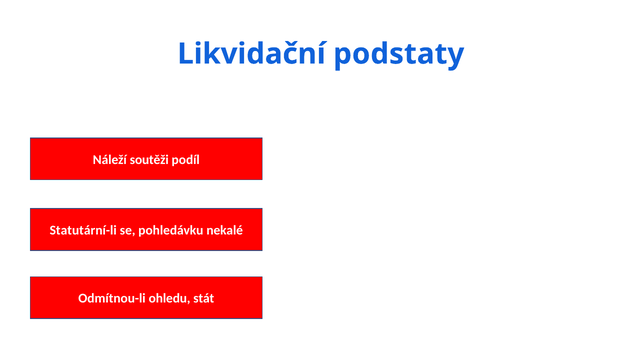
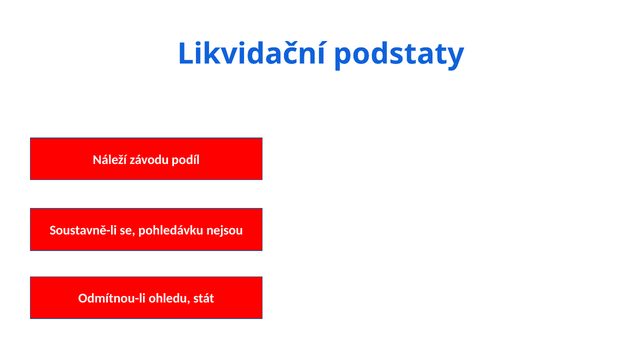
soutěži: soutěži -> závodu
Statutární-li: Statutární-li -> Soustavně-li
nekalé: nekalé -> nejsou
